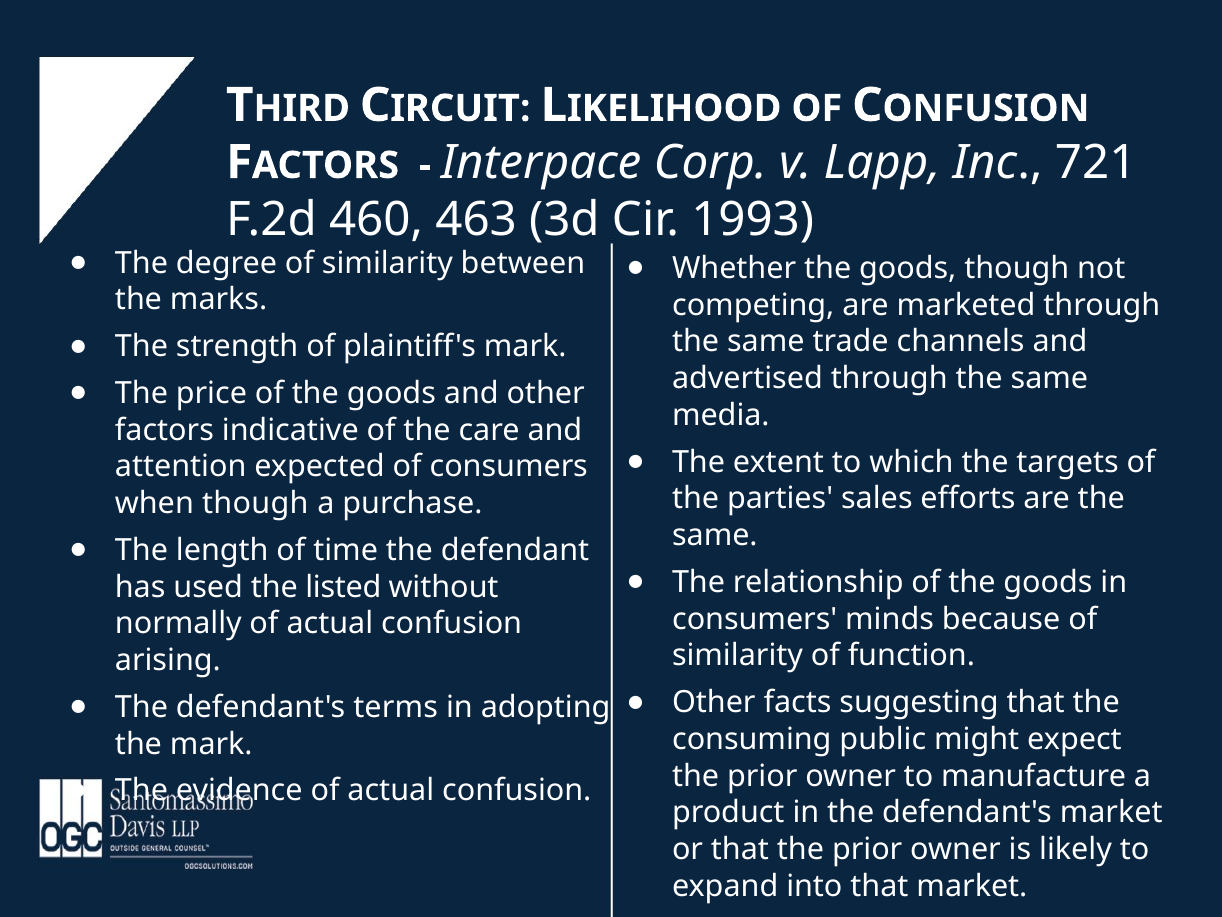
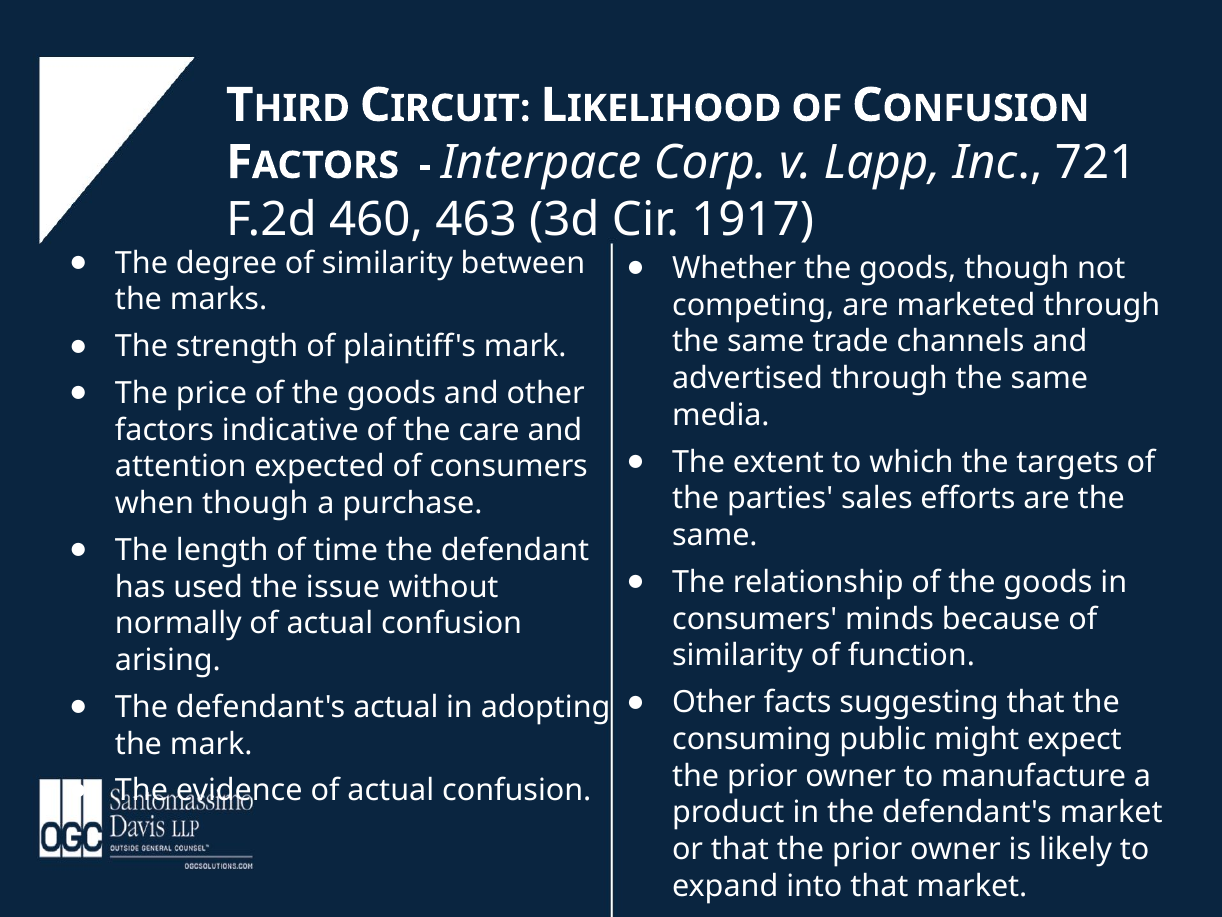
1993: 1993 -> 1917
listed: listed -> issue
defendant's terms: terms -> actual
